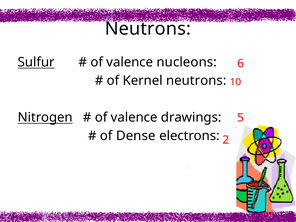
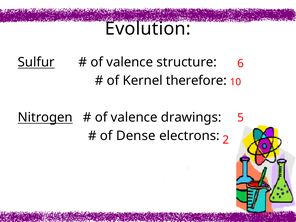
Neutrons at (148, 29): Neutrons -> Evolution
nucleons: nucleons -> structure
Kernel neutrons: neutrons -> therefore
